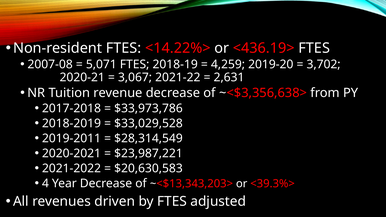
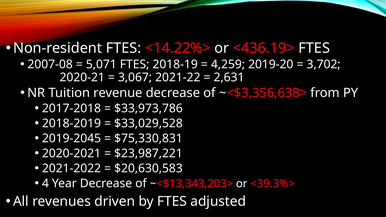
2019-2011: 2019-2011 -> 2019-2045
$28,314,549: $28,314,549 -> $75,330,831
